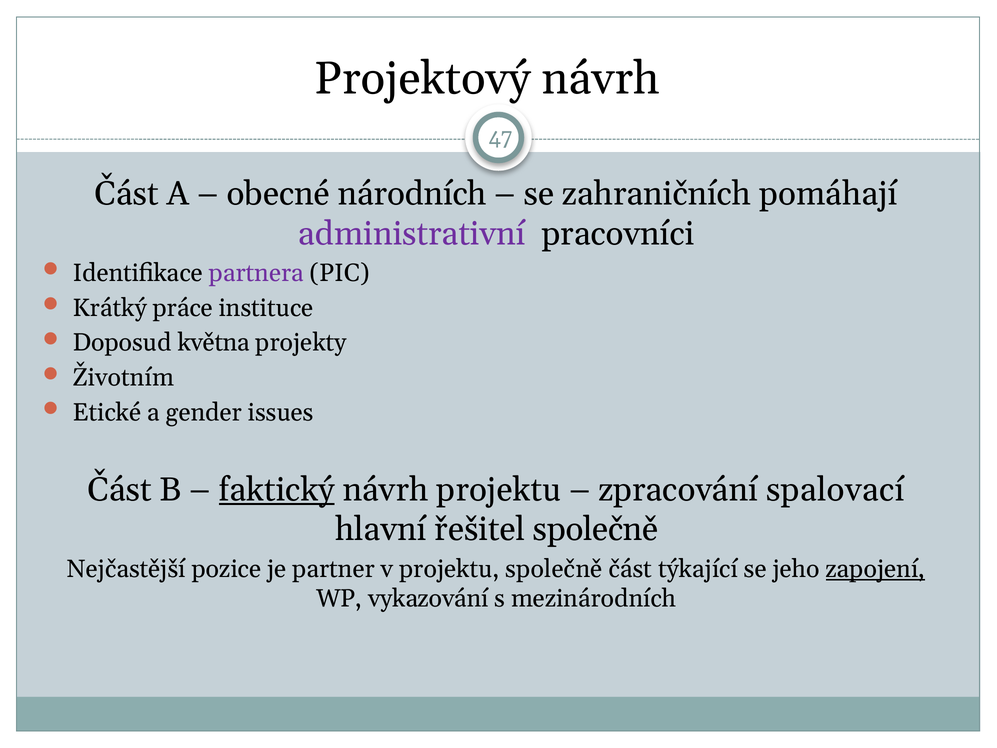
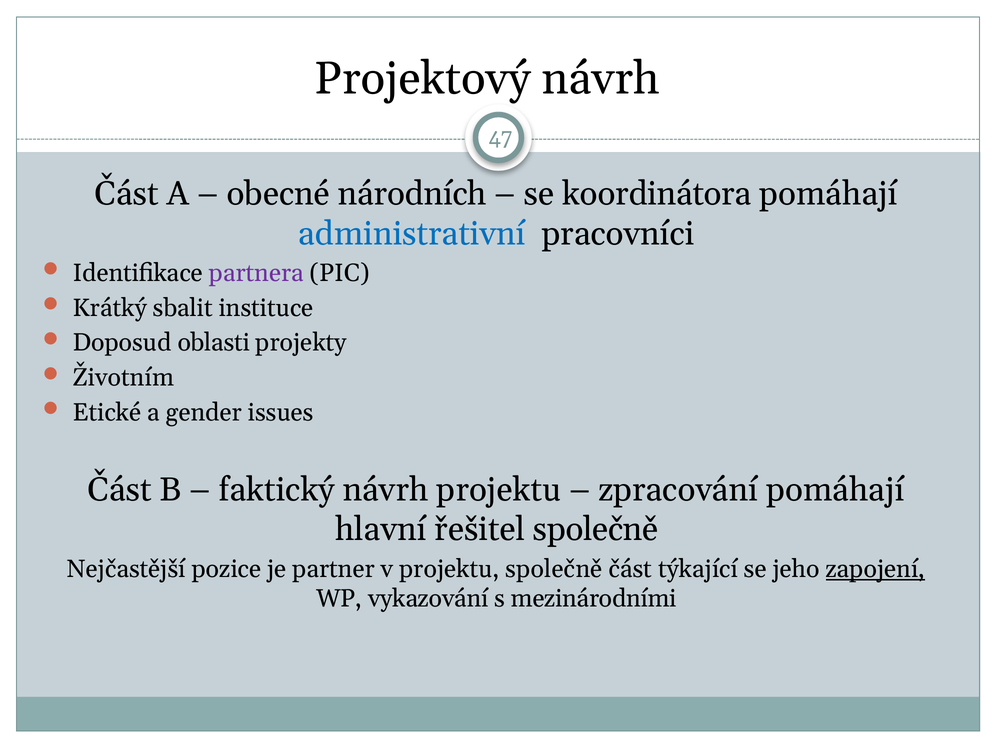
zahraničních: zahraničních -> koordinátora
administrativní colour: purple -> blue
práce: práce -> sbalit
května: května -> oblasti
faktický underline: present -> none
zpracování spalovací: spalovací -> pomáhají
mezinárodních: mezinárodních -> mezinárodními
